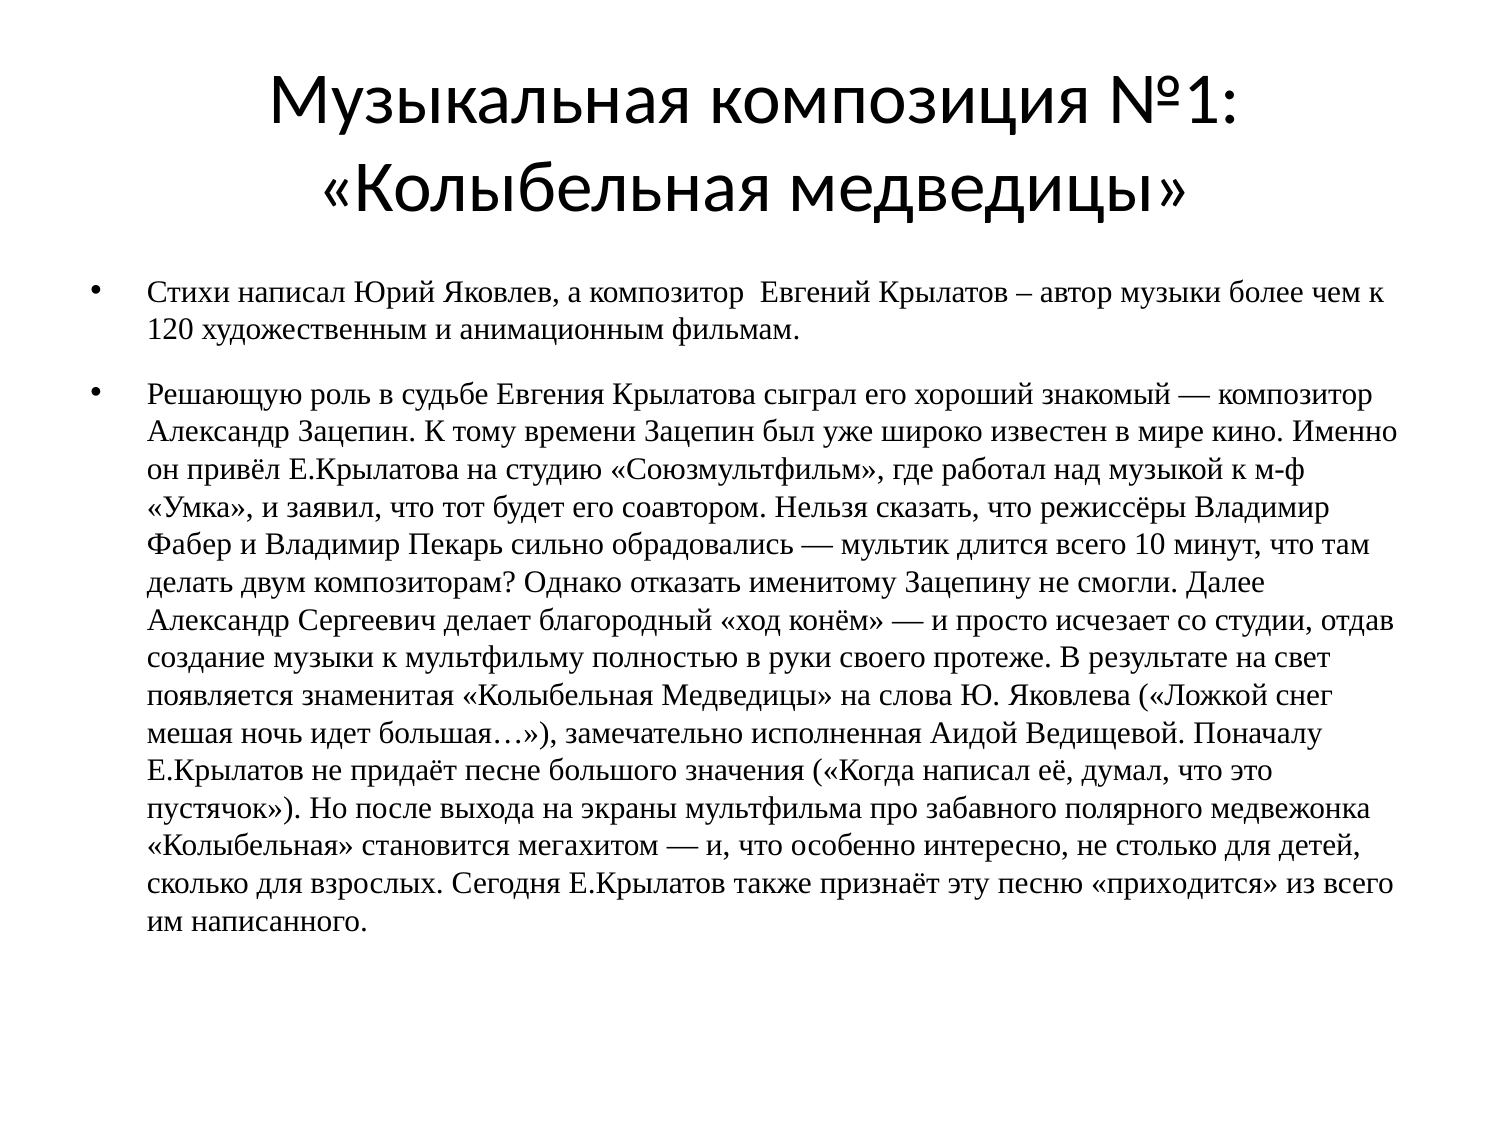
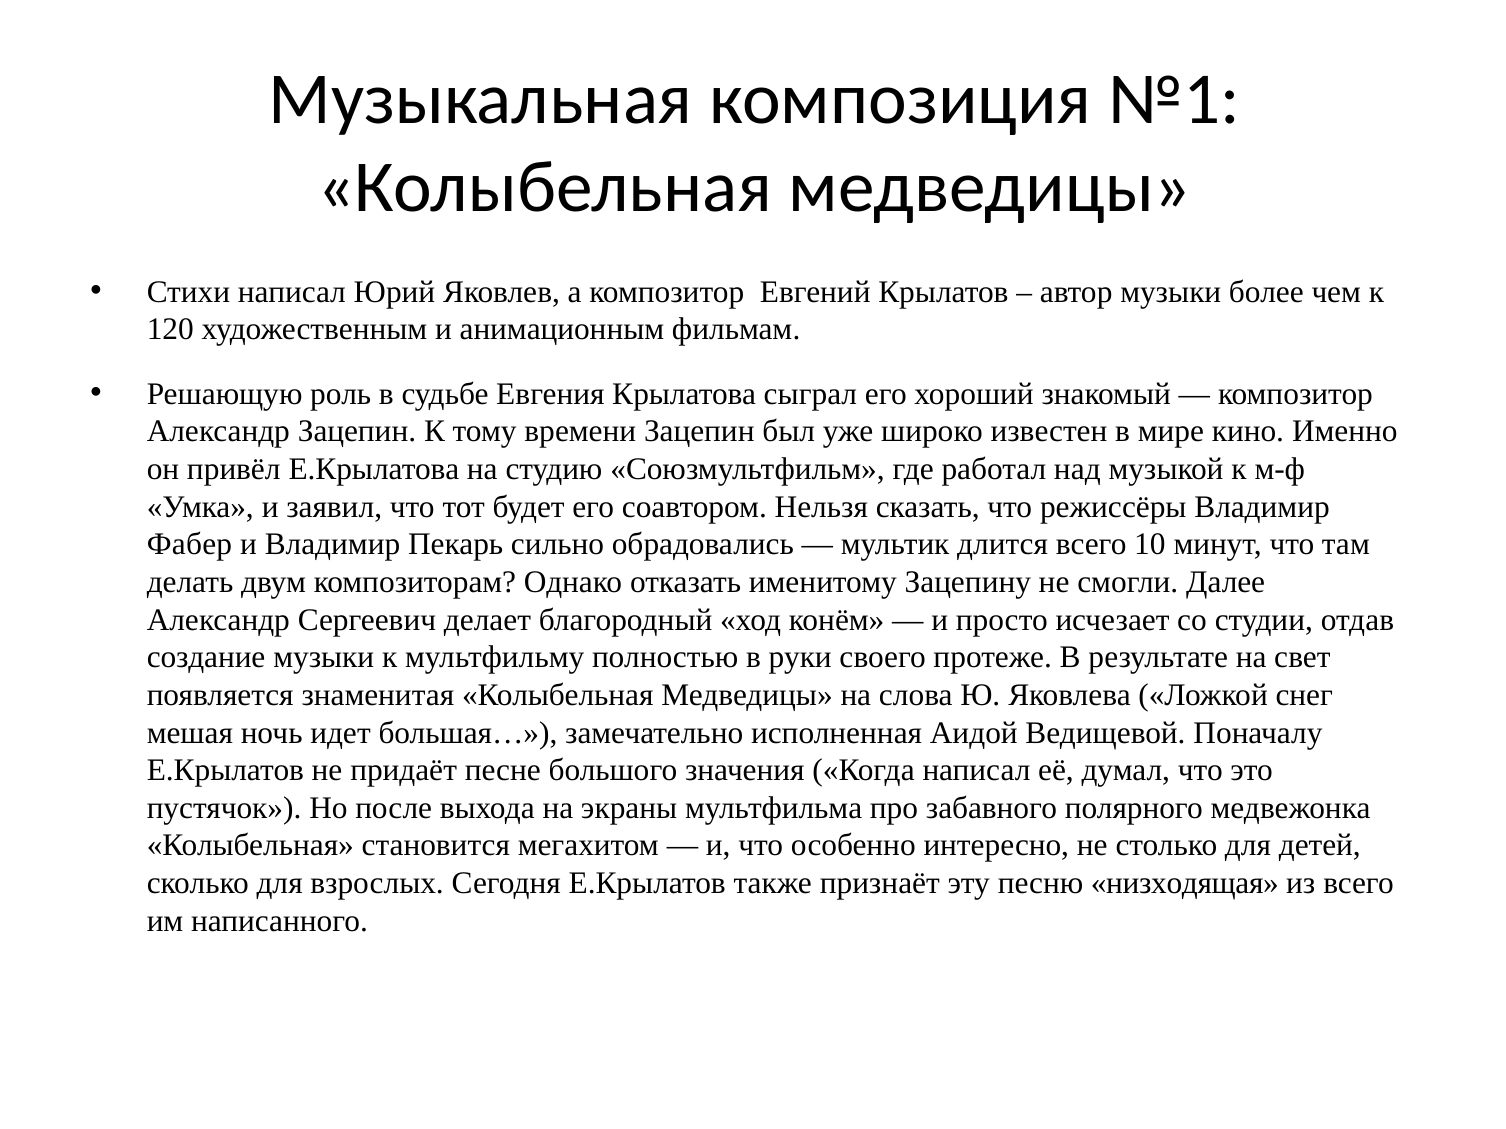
приходится: приходится -> низходящая
